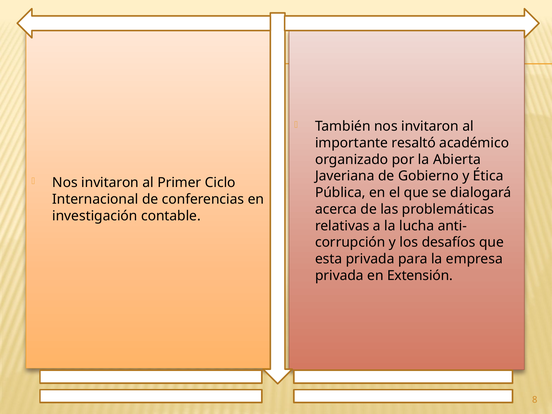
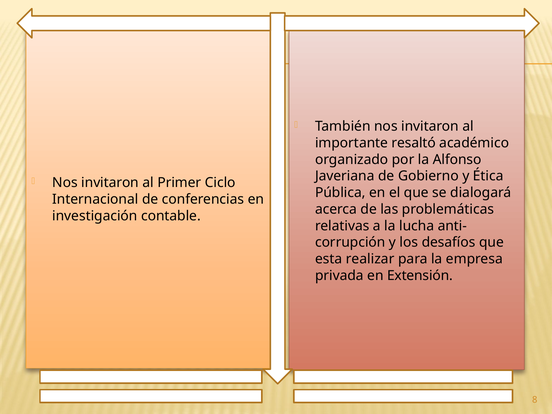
Abierta: Abierta -> Alfonso
esta privada: privada -> realizar
